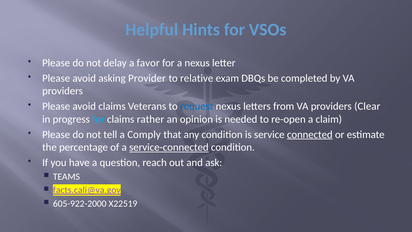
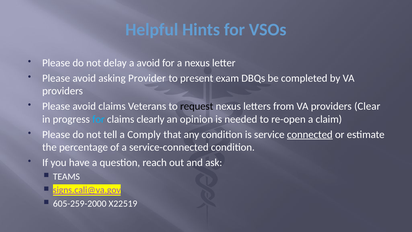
a favor: favor -> avoid
relative: relative -> present
request colour: blue -> black
rather: rather -> clearly
service-connected underline: present -> none
facts.cali@va.gov: facts.cali@va.gov -> signs.cali@va.gov
605-922-2000: 605-922-2000 -> 605-259-2000
